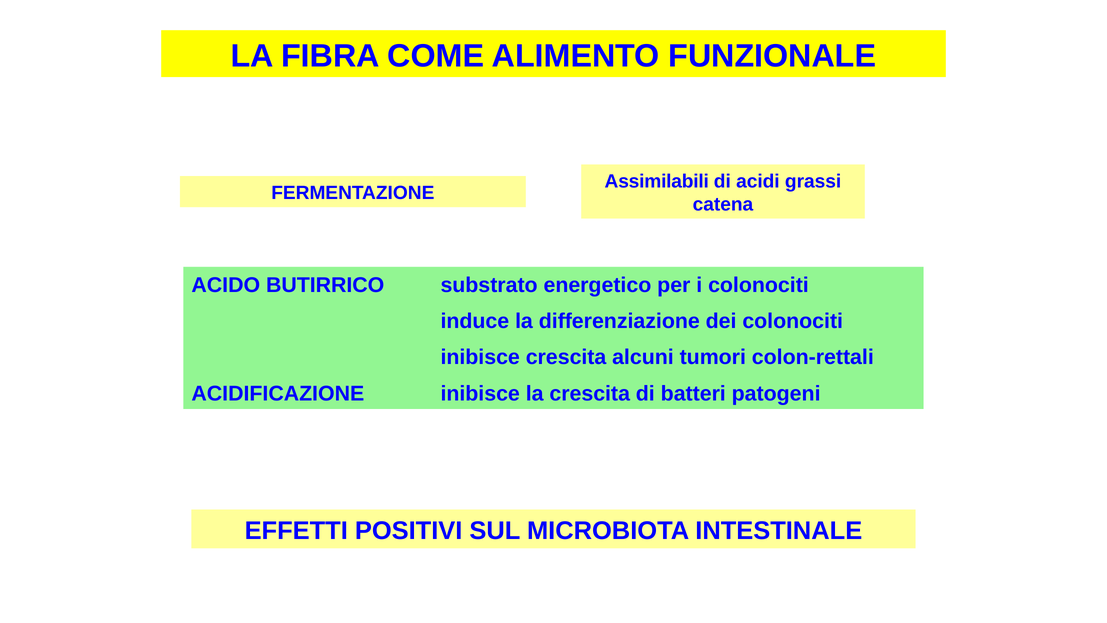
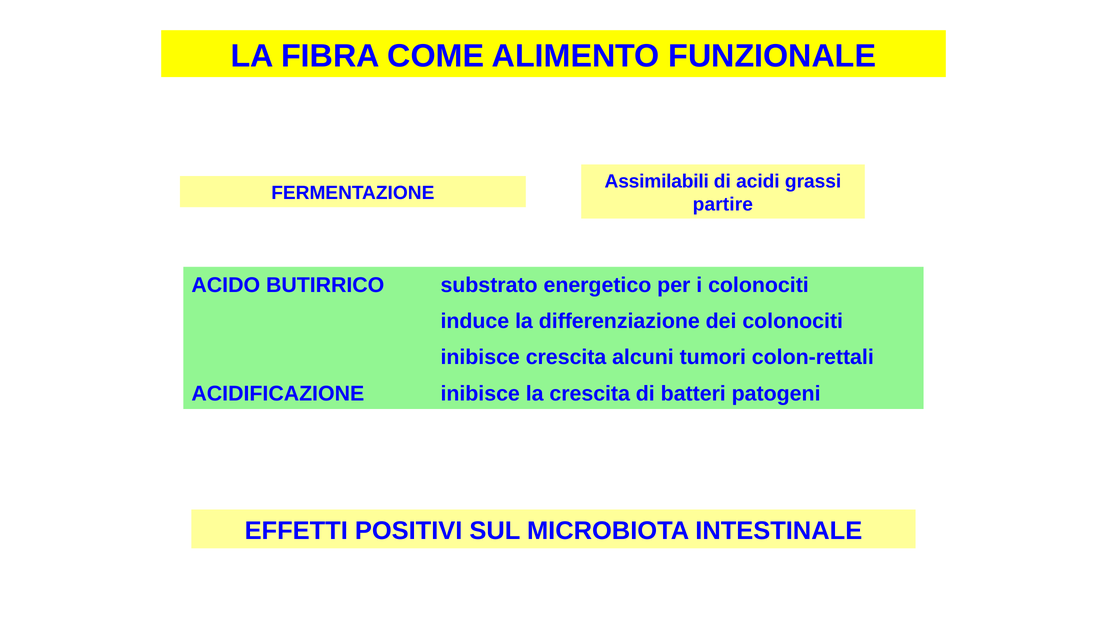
catena: catena -> partire
